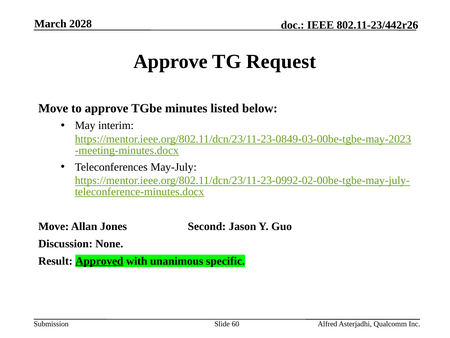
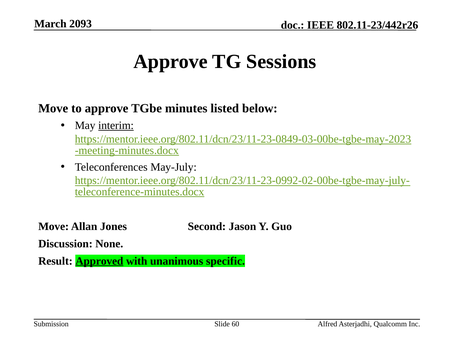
2028: 2028 -> 2093
Request: Request -> Sessions
interim underline: none -> present
